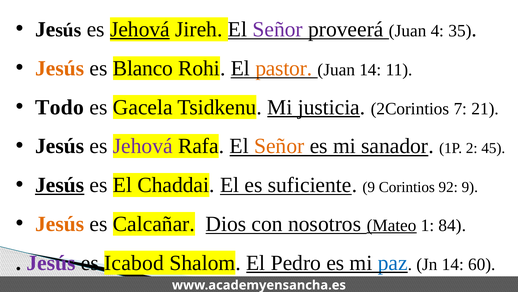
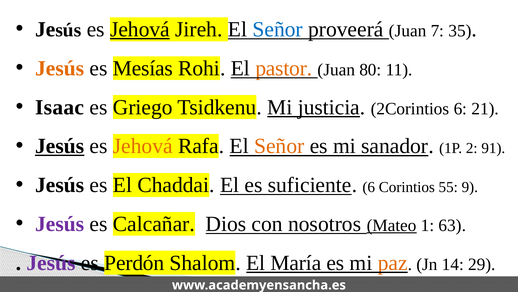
Señor at (278, 29) colour: purple -> blue
4: 4 -> 7
Blanco: Blanco -> Mesías
Juan 14: 14 -> 80
Todo: Todo -> Isaac
Gacela: Gacela -> Griego
2Corintios 7: 7 -> 6
Jesús at (60, 146) underline: none -> present
Jehová at (143, 146) colour: purple -> orange
45: 45 -> 91
Jesús at (60, 185) underline: present -> none
suficiente 9: 9 -> 6
92: 92 -> 55
Jesús at (60, 223) colour: orange -> purple
84: 84 -> 63
Icabod: Icabod -> Perdón
Pedro: Pedro -> María
paz colour: blue -> orange
60: 60 -> 29
